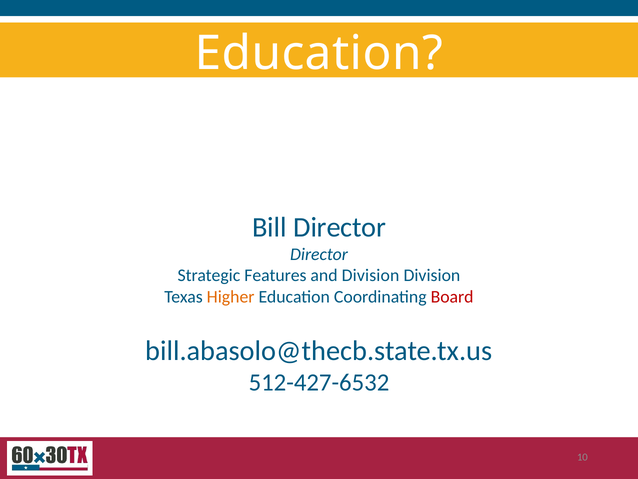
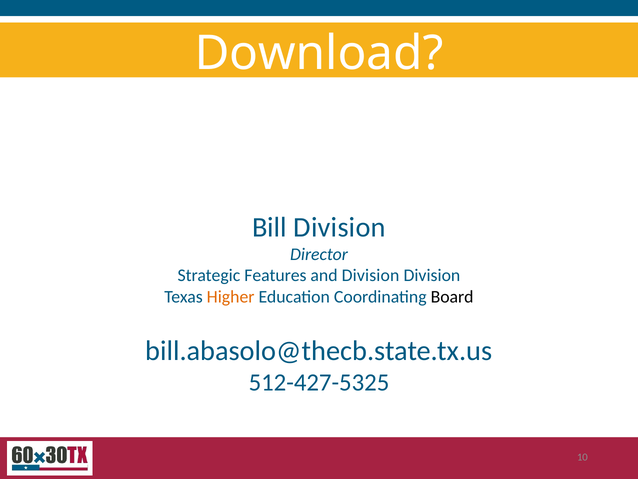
Education at (319, 53): Education -> Download
Bill Director: Director -> Division
Board colour: red -> black
512-427-6532: 512-427-6532 -> 512-427-5325
